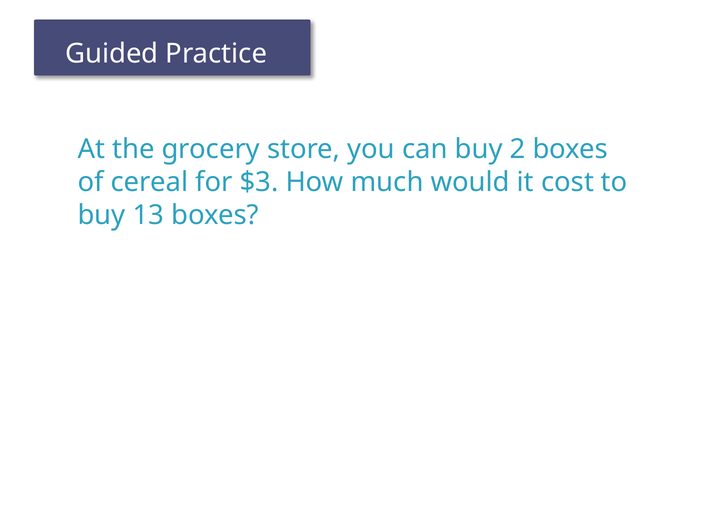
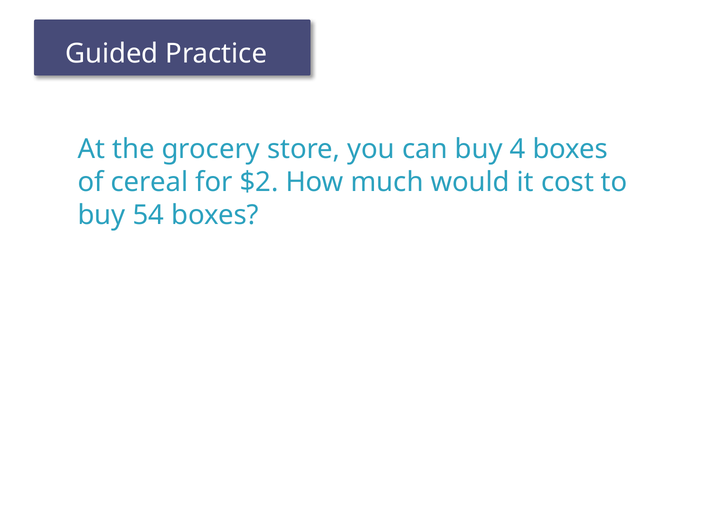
2: 2 -> 4
$3: $3 -> $2
13: 13 -> 54
